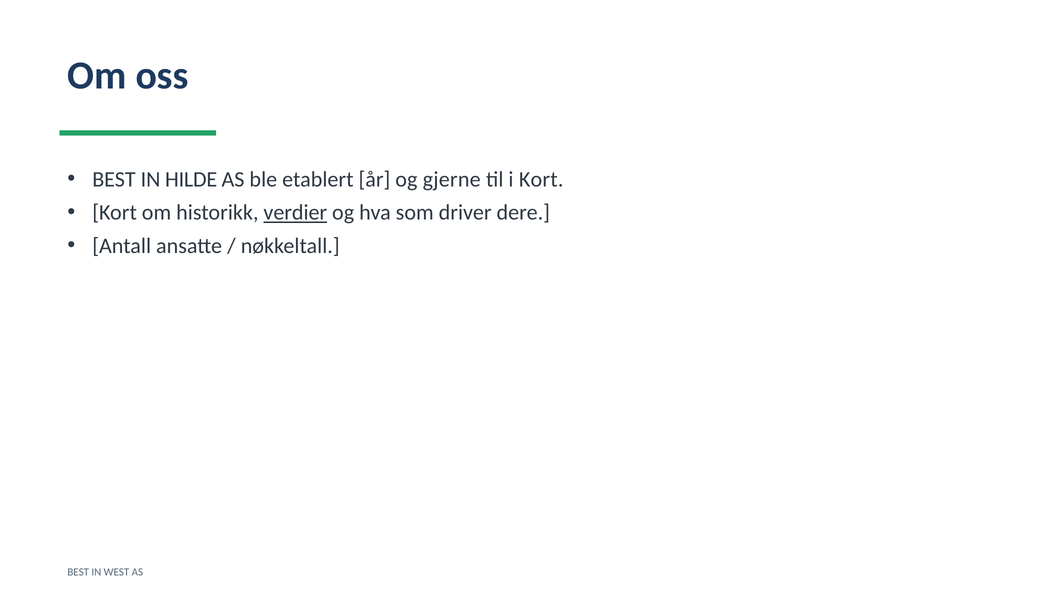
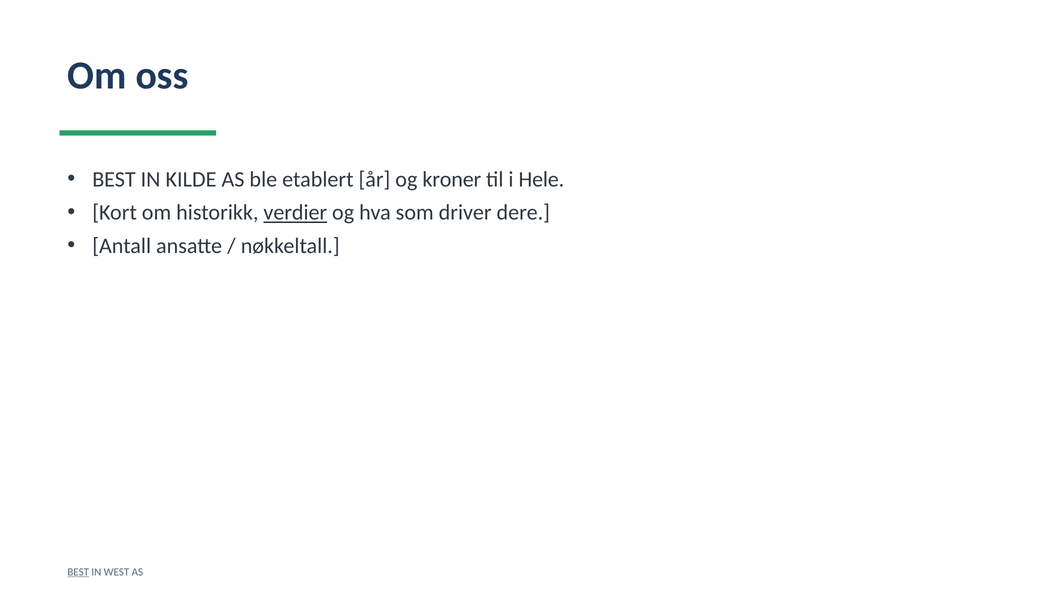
HILDE: HILDE -> KILDE
gjerne: gjerne -> kroner
i Kort: Kort -> Hele
BEST at (78, 572) underline: none -> present
